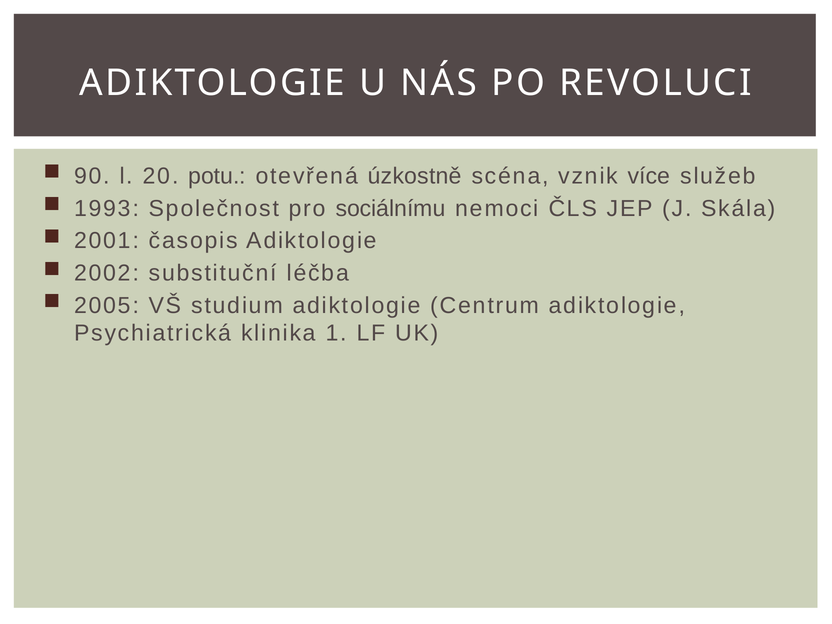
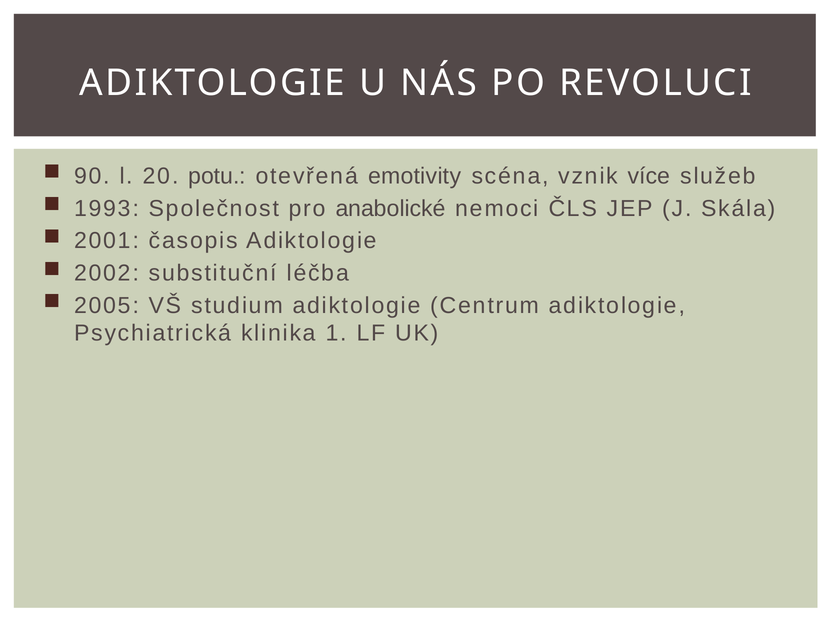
úzkostně: úzkostně -> emotivity
sociálnímu: sociálnímu -> anabolické
